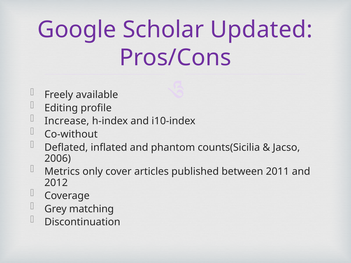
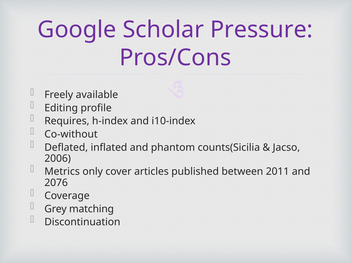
Updated: Updated -> Pressure
Increase: Increase -> Requires
2012: 2012 -> 2076
